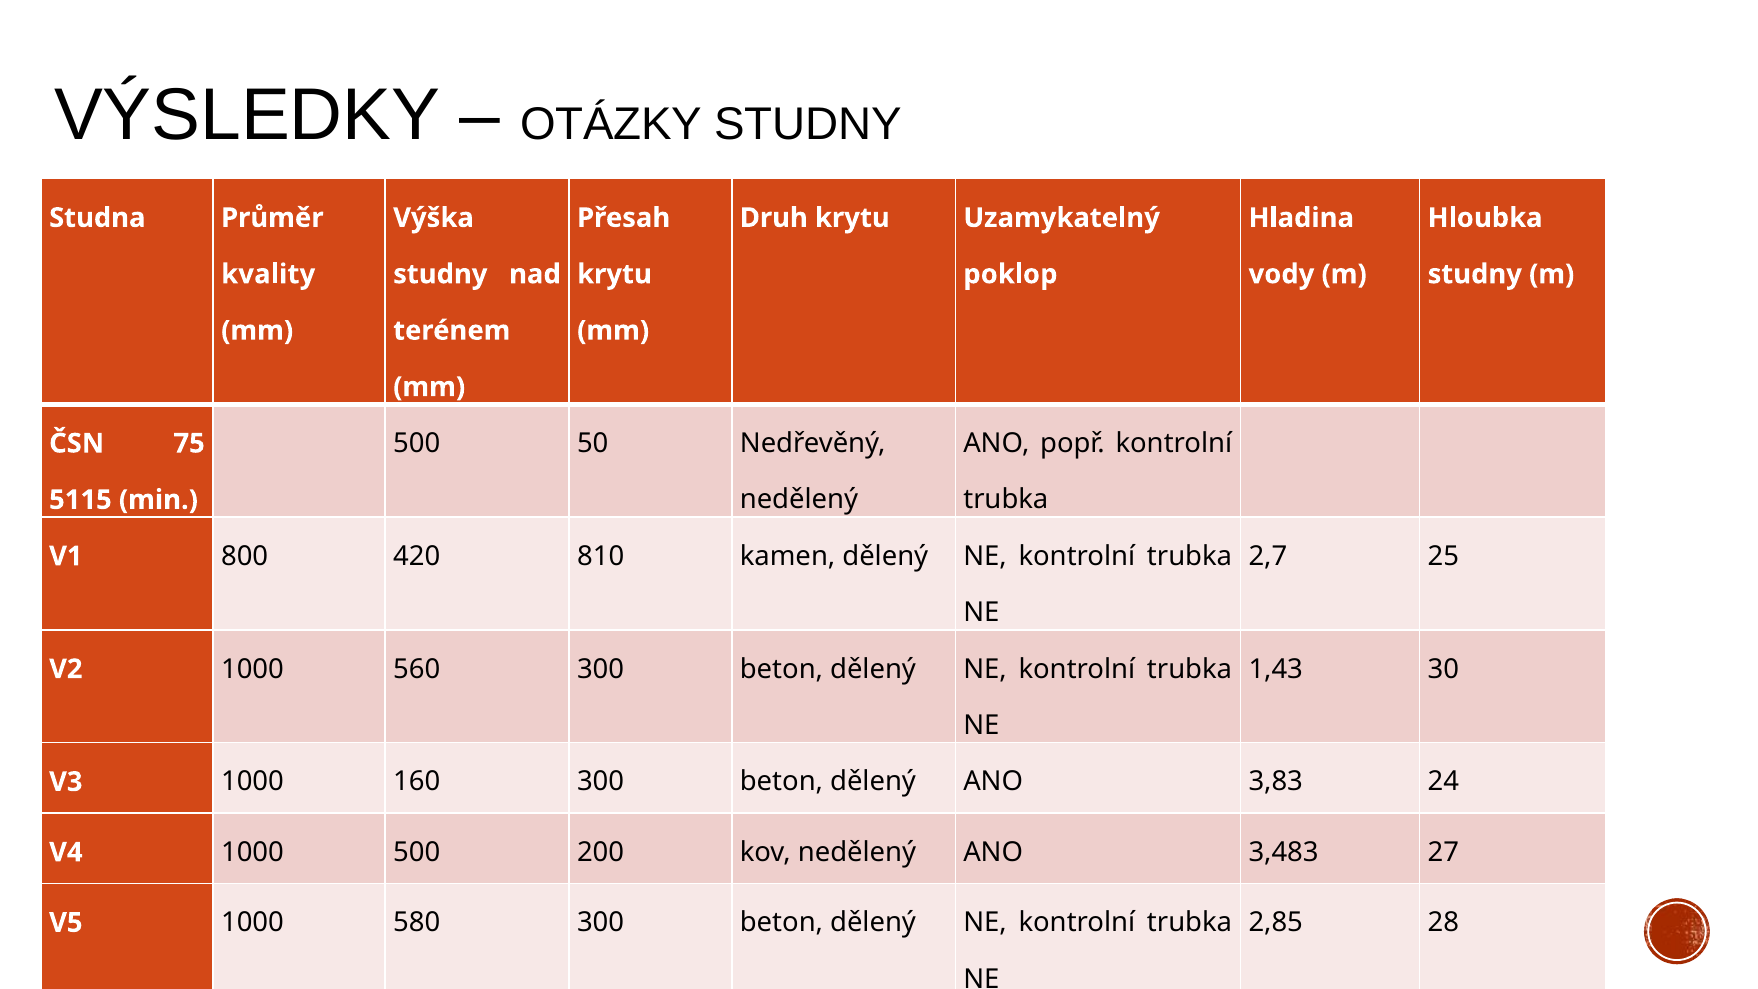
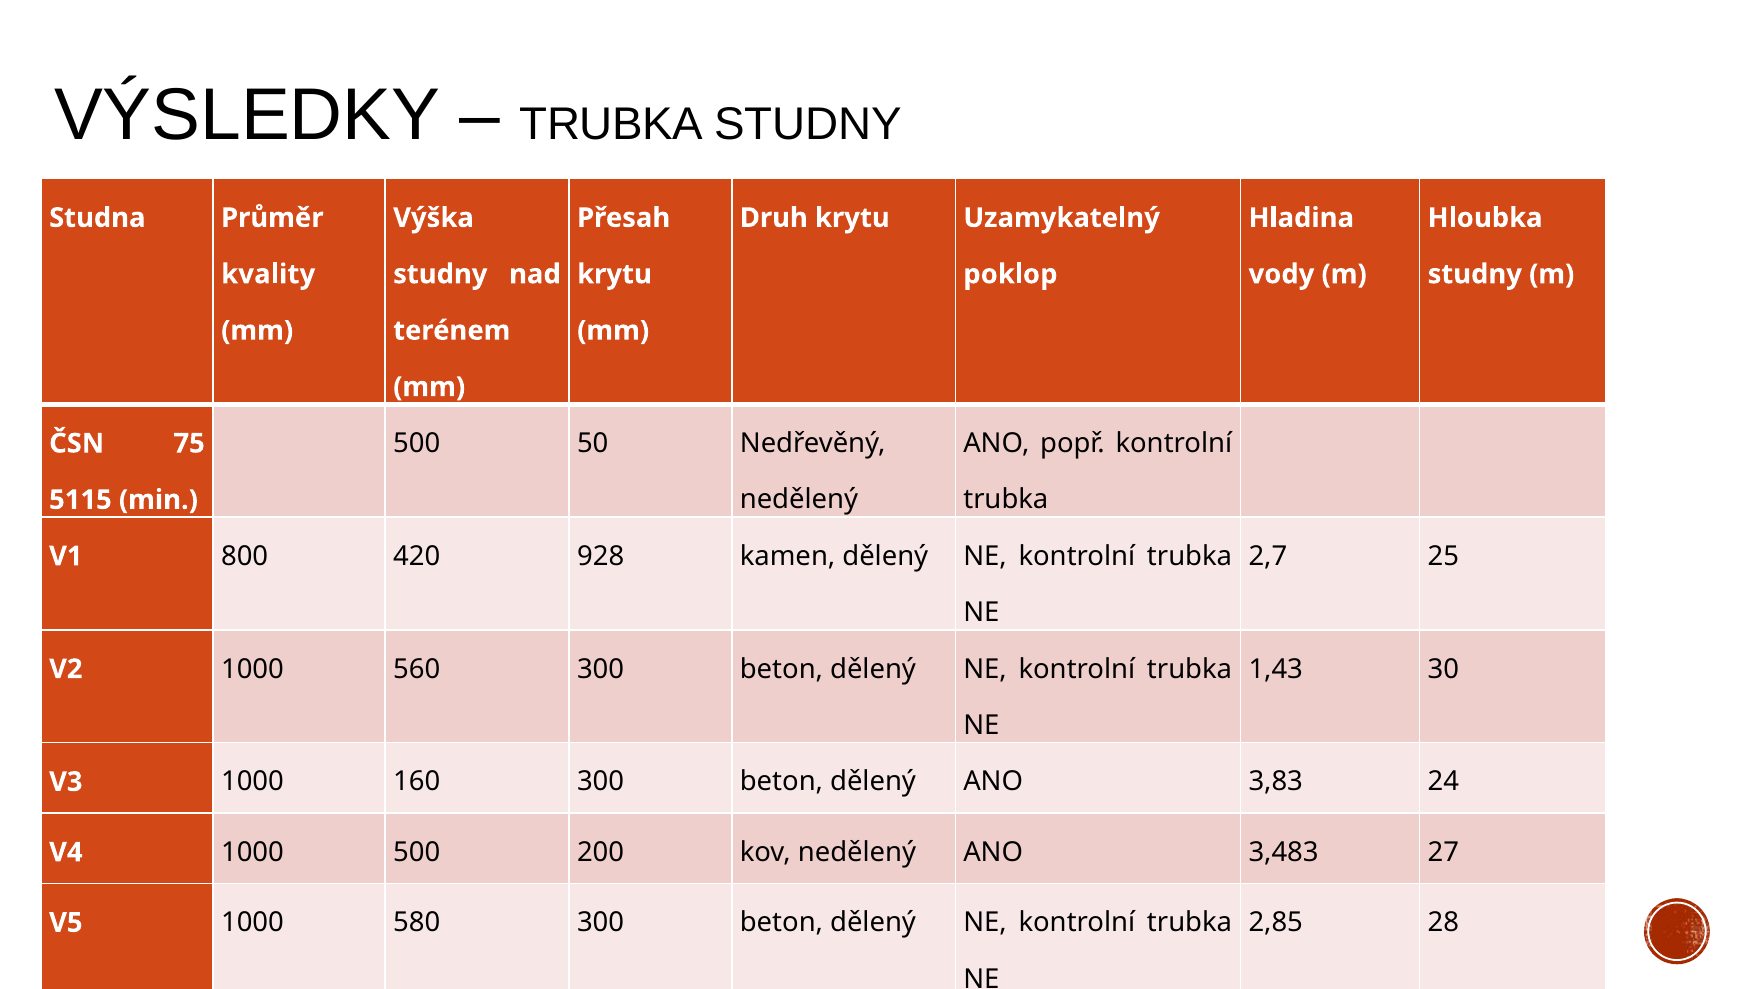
OTÁZKY at (611, 125): OTÁZKY -> TRUBKA
810: 810 -> 928
